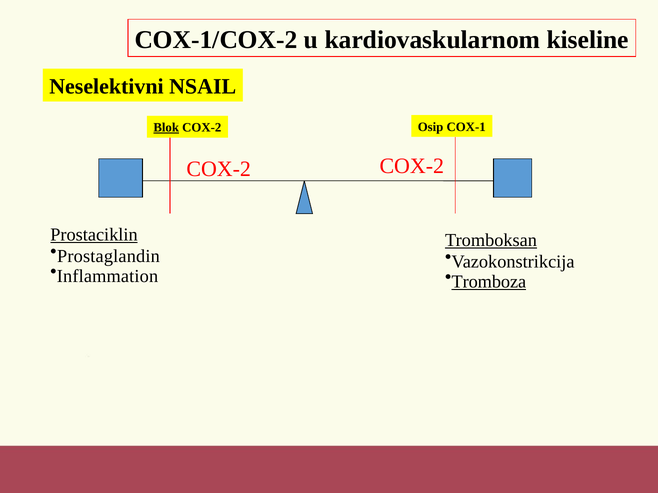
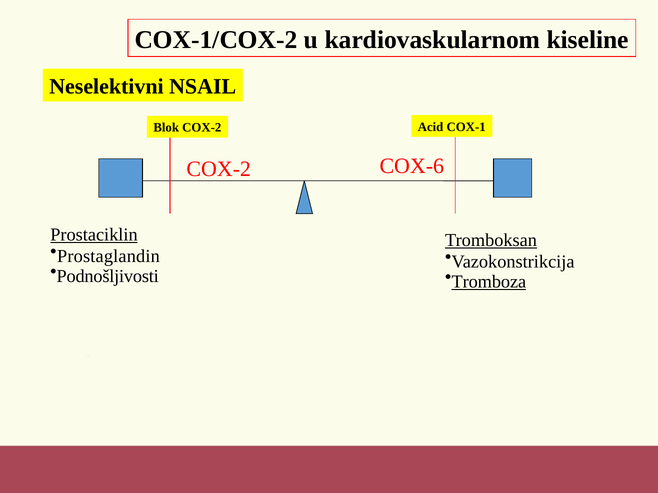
Blok underline: present -> none
Osip: Osip -> Acid
COX-2 COX-2: COX-2 -> COX-6
Inflammation: Inflammation -> Podnošljivosti
